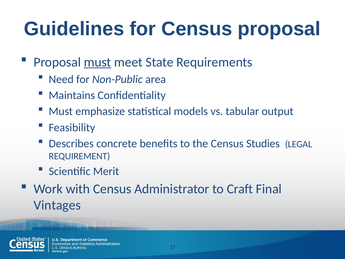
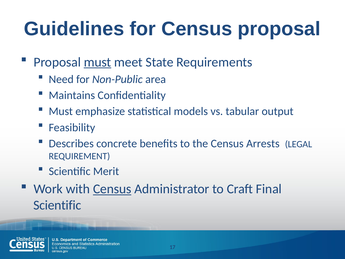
Studies: Studies -> Arrests
Census at (112, 189) underline: none -> present
Vintages at (57, 205): Vintages -> Scientific
